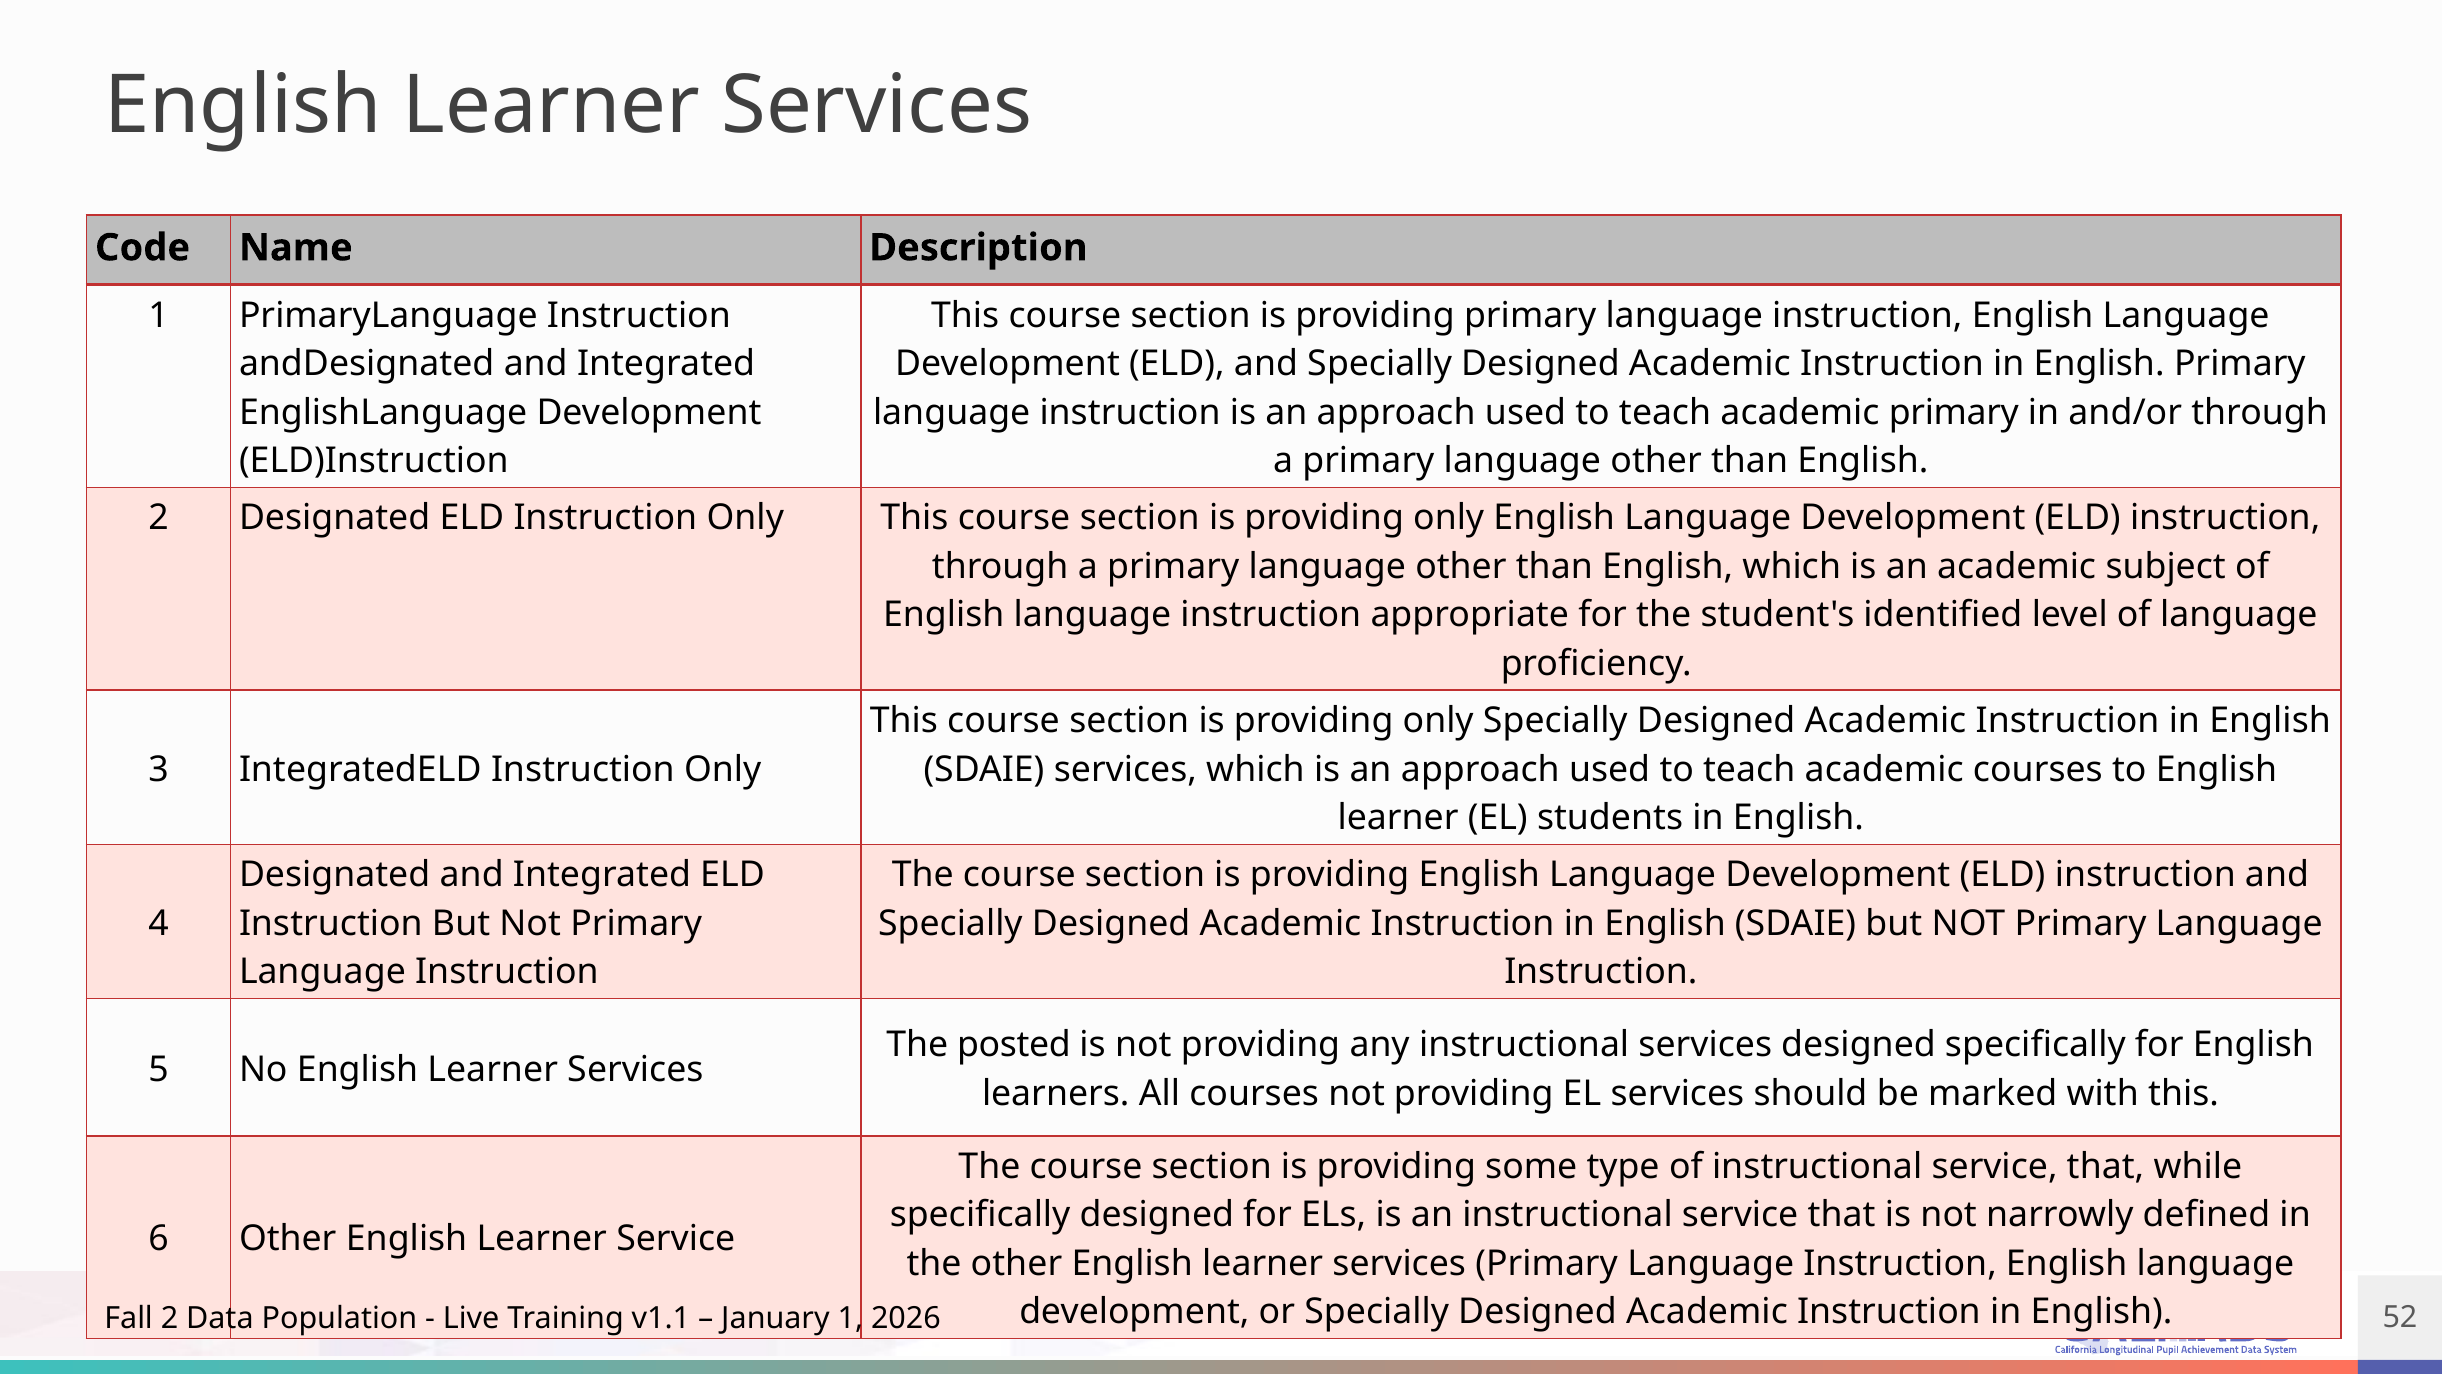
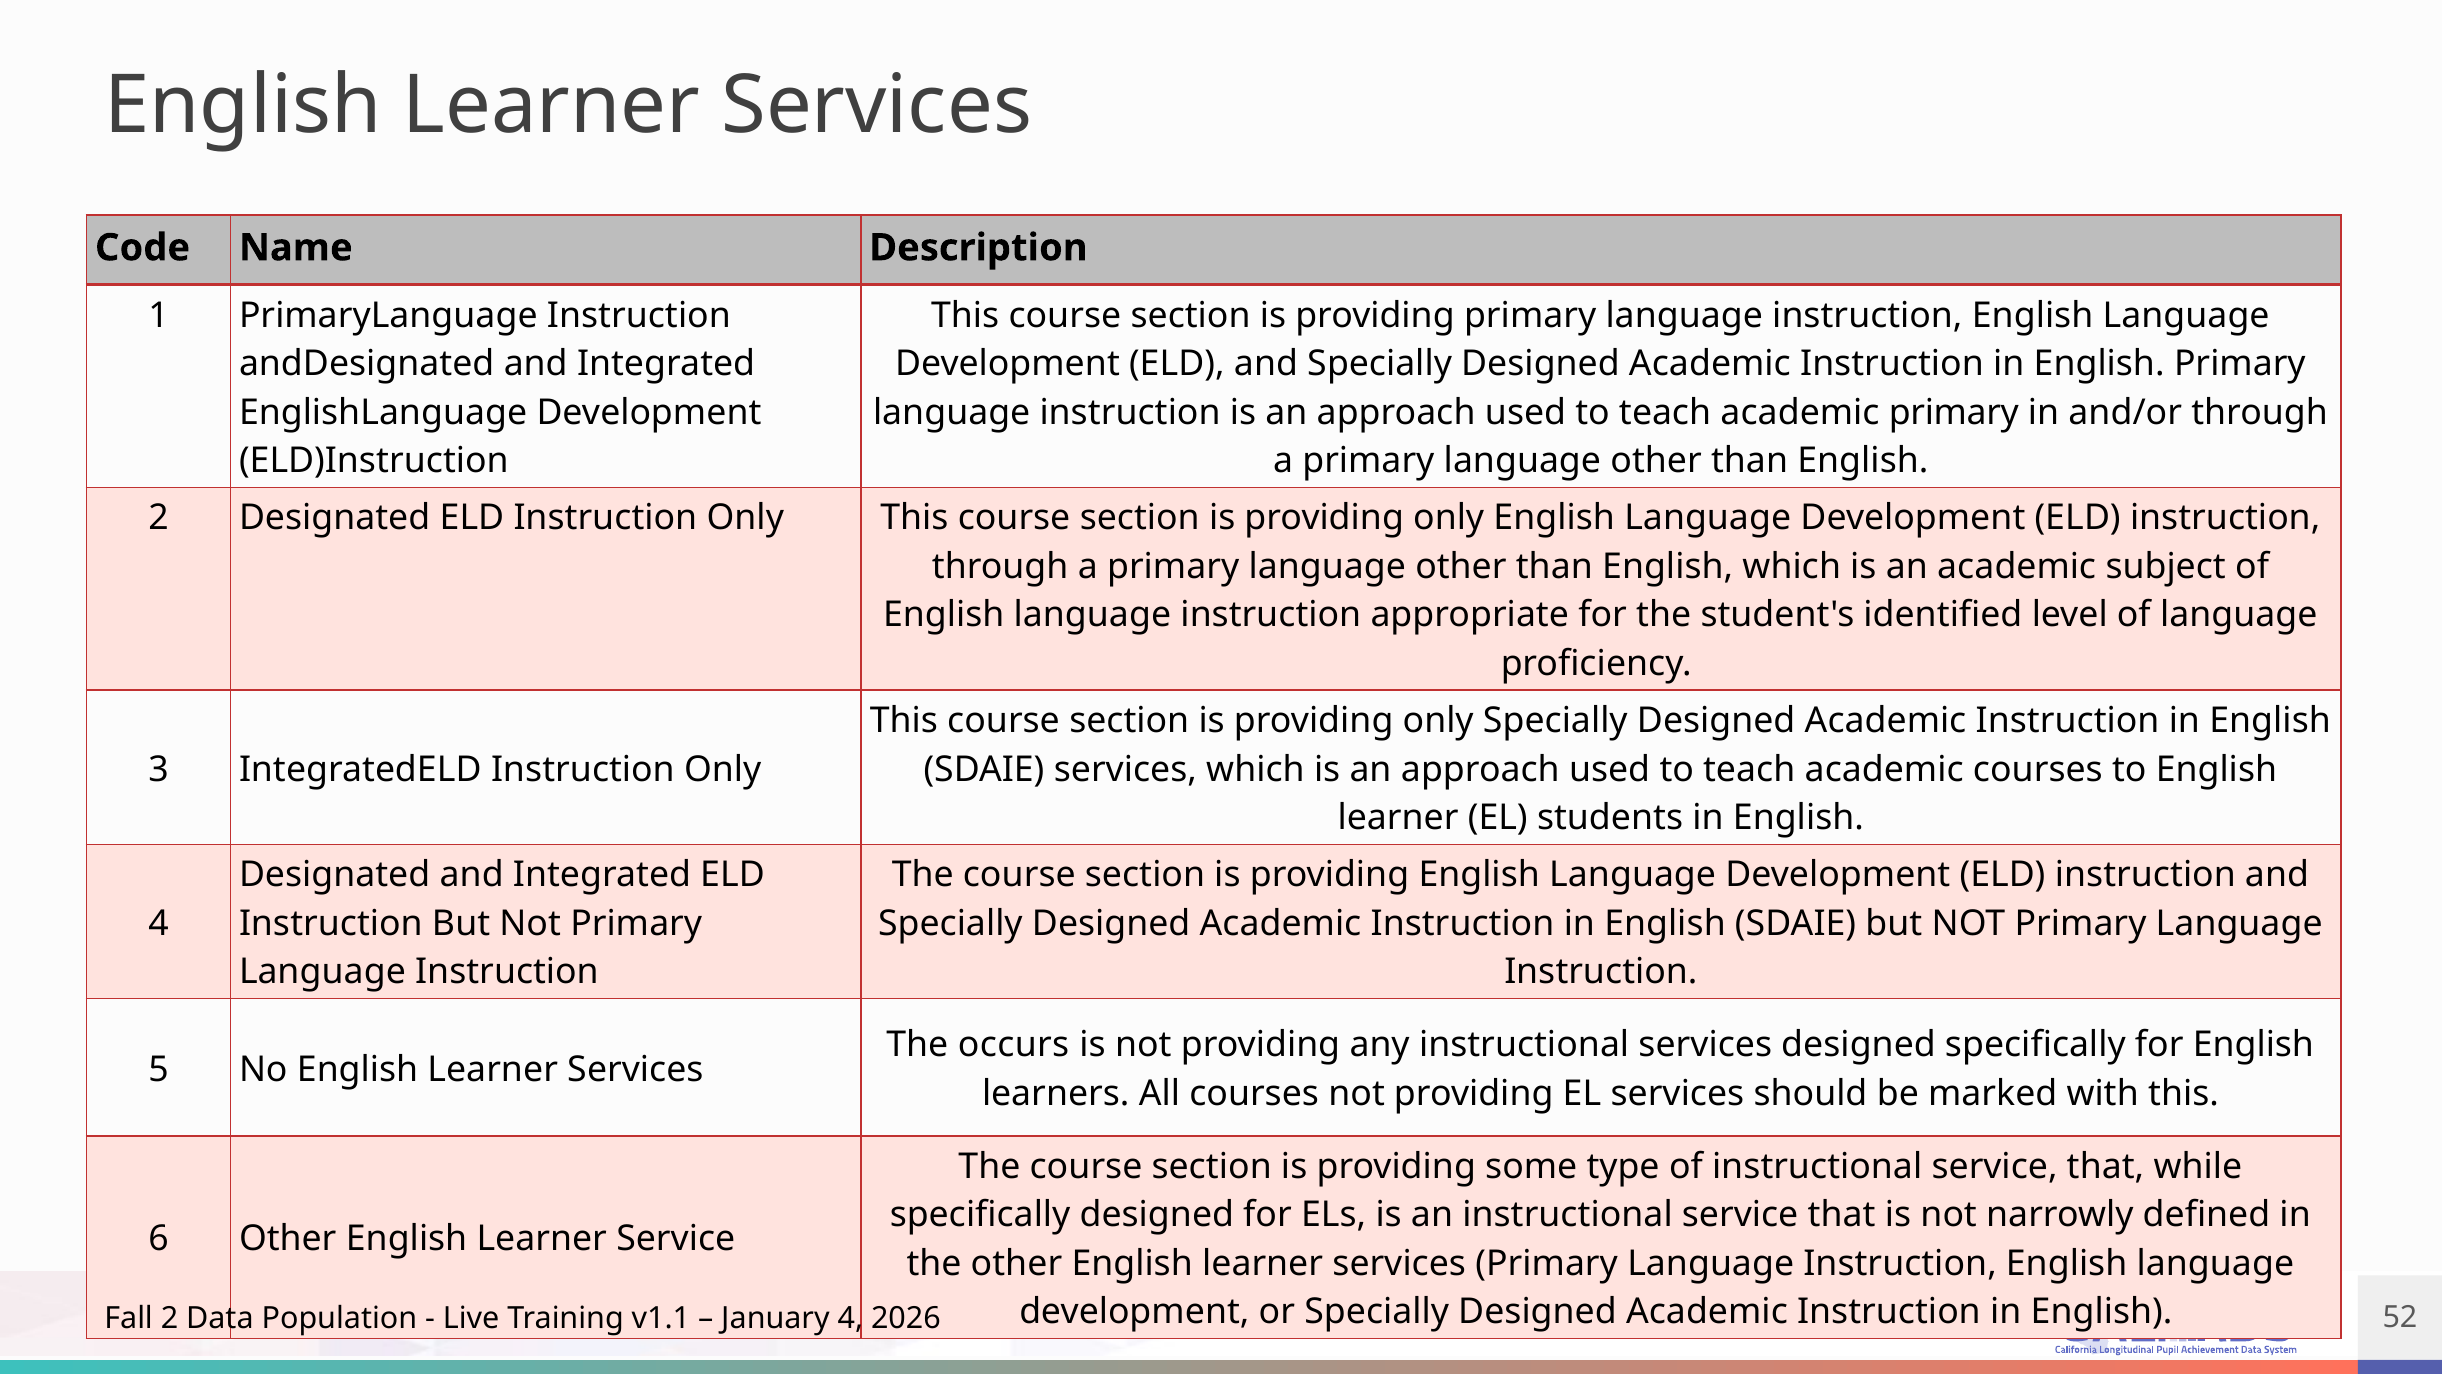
posted: posted -> occurs
January 1: 1 -> 4
